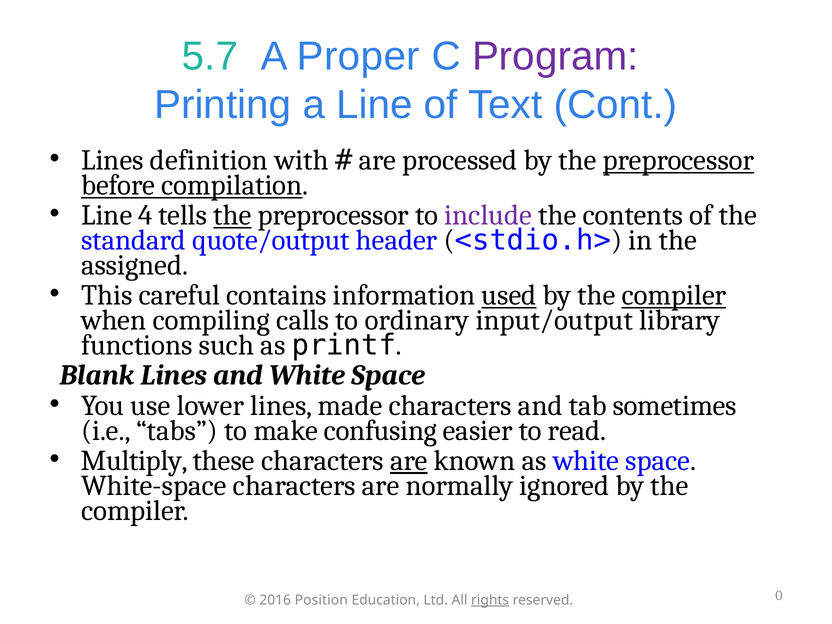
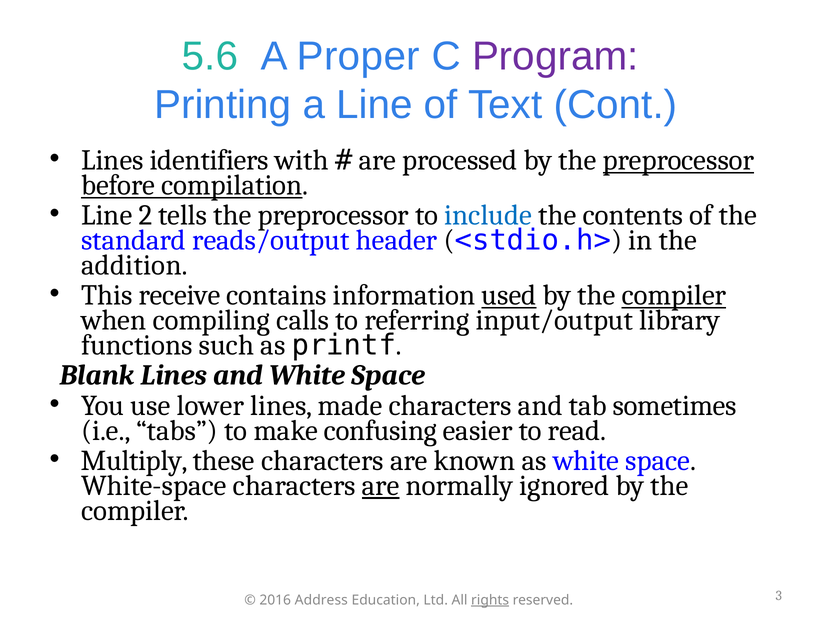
5.7: 5.7 -> 5.6
definition: definition -> identifiers
4: 4 -> 2
the at (232, 215) underline: present -> none
include colour: purple -> blue
quote/output: quote/output -> reads/output
assigned: assigned -> addition
careful: careful -> receive
ordinary: ordinary -> referring
are at (409, 461) underline: present -> none
are at (381, 486) underline: none -> present
Position: Position -> Address
0: 0 -> 3
